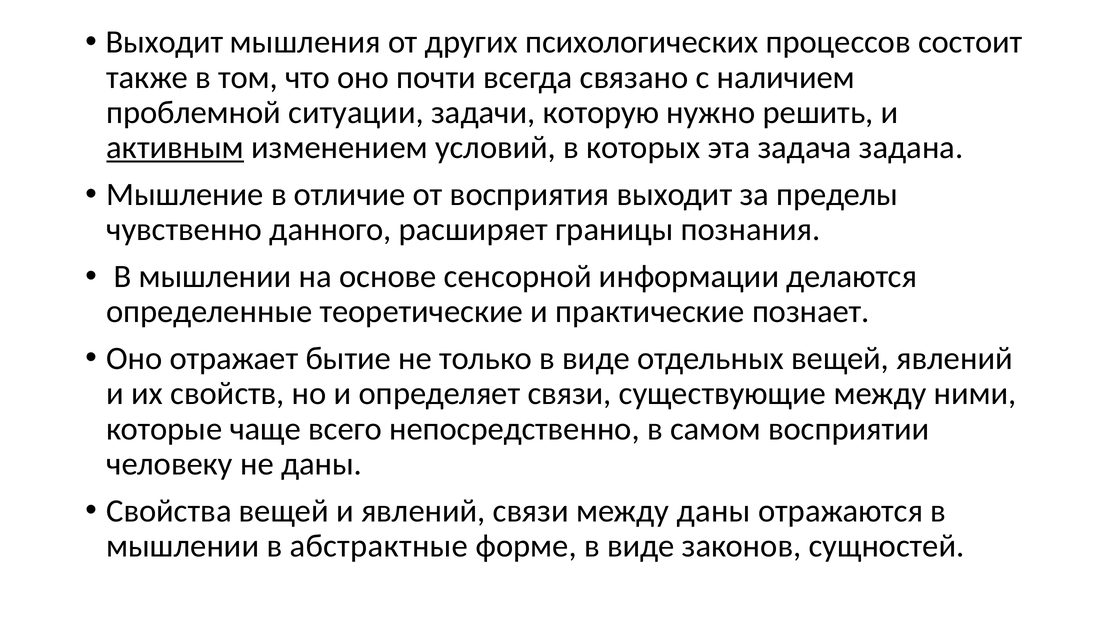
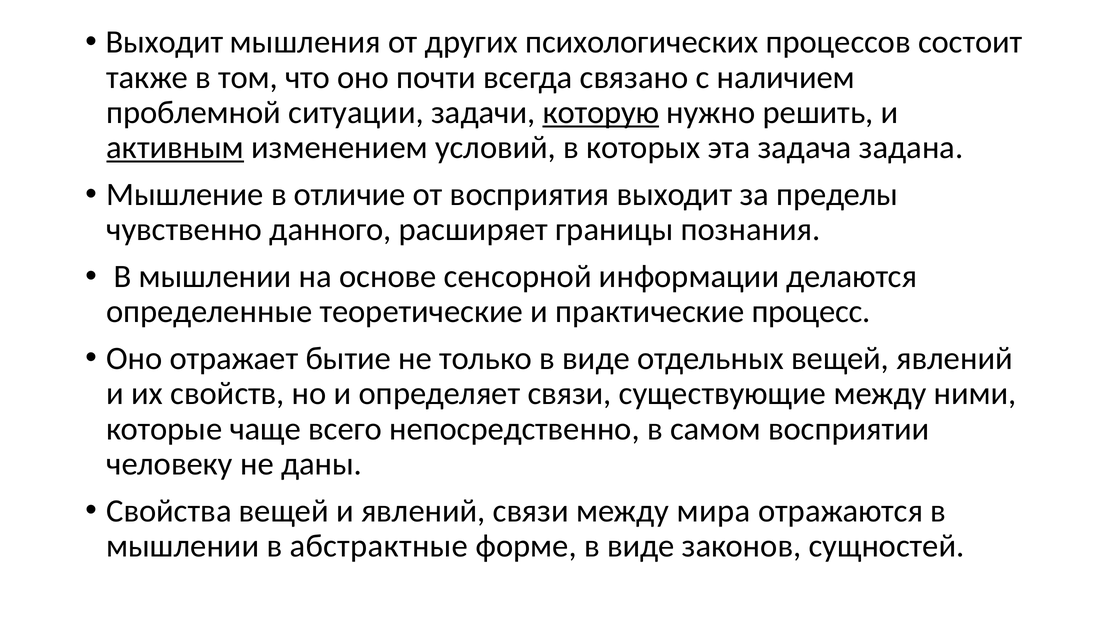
которую underline: none -> present
познает: познает -> процесс
между даны: даны -> мира
